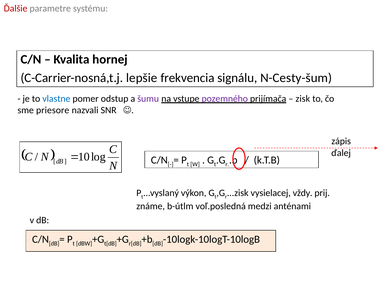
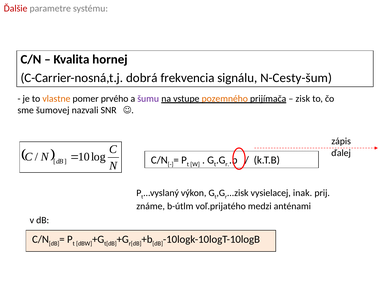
lepšie: lepšie -> dobrá
vlastne colour: blue -> orange
odstup: odstup -> prvého
pozemného colour: purple -> orange
priesore: priesore -> šumovej
vždy: vždy -> inak
voľ.posledná: voľ.posledná -> voľ.prijatého
